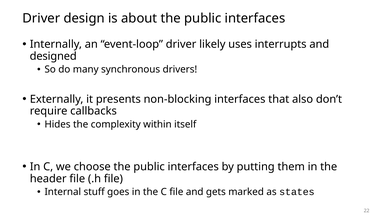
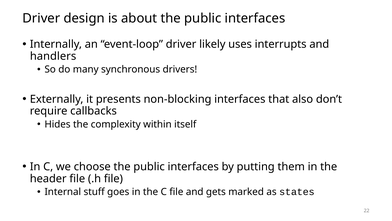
designed: designed -> handlers
